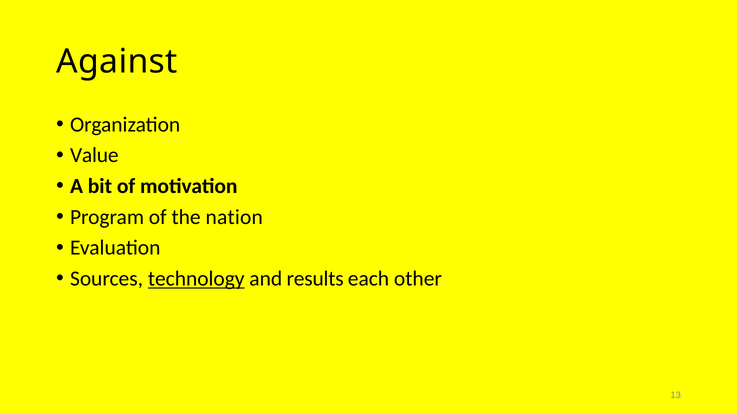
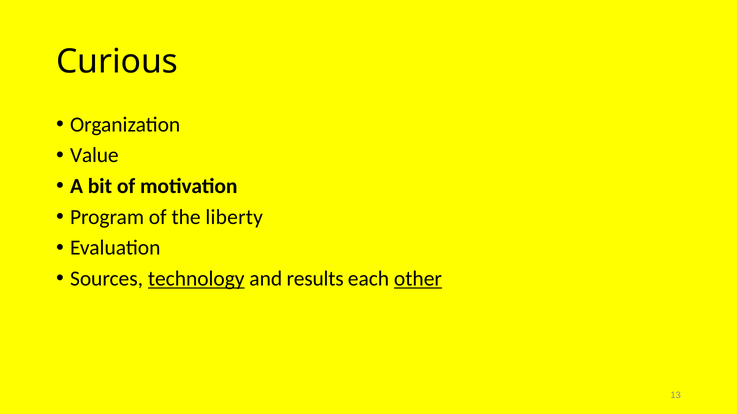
Against: Against -> Curious
nation: nation -> liberty
other underline: none -> present
